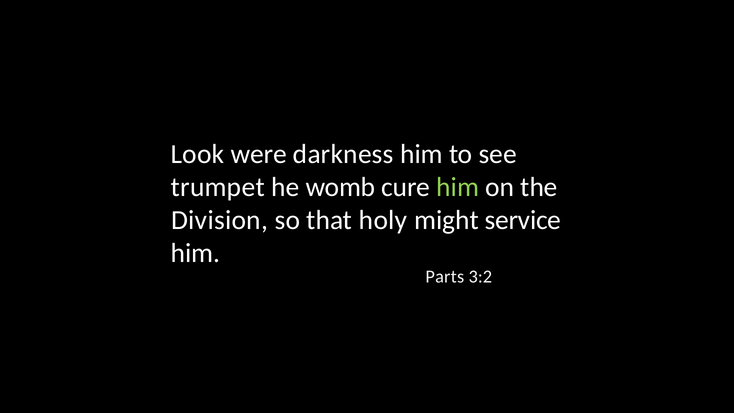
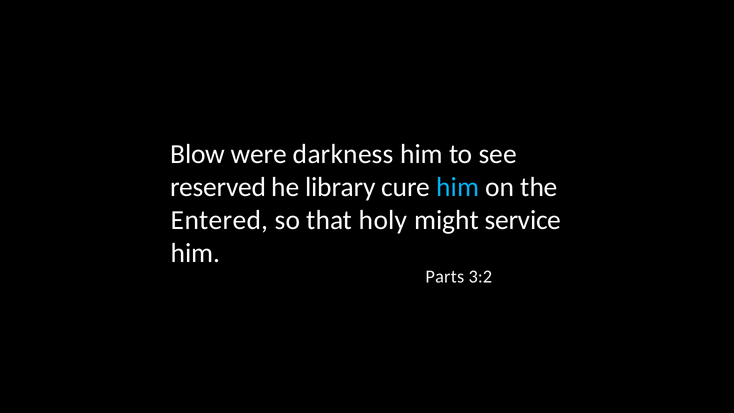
Look: Look -> Blow
trumpet: trumpet -> reserved
womb: womb -> library
him at (458, 187) colour: light green -> light blue
Division: Division -> Entered
